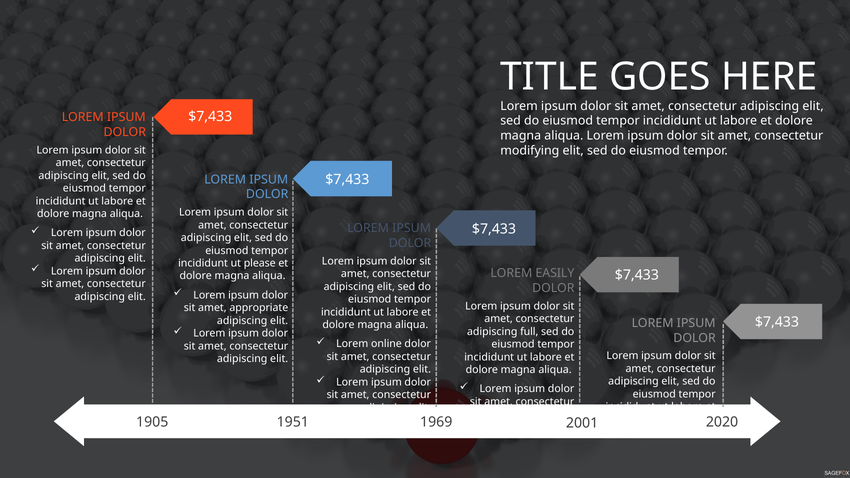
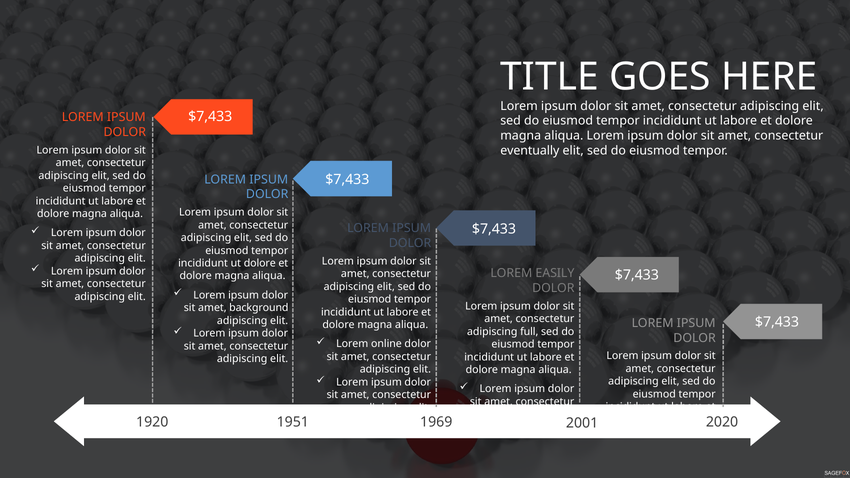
modifying: modifying -> eventually
ut please: please -> dolore
appropriate: appropriate -> background
1905: 1905 -> 1920
